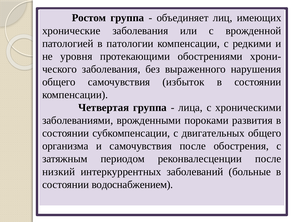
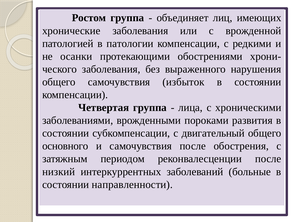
уровня: уровня -> осанки
двигательных: двигательных -> двигательный
организма: организма -> основного
водоснабжением: водоснабжением -> направленности
